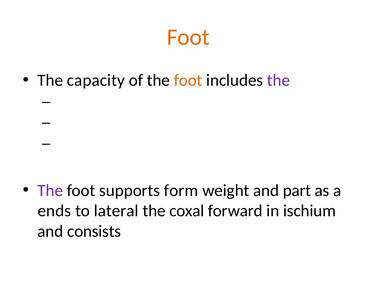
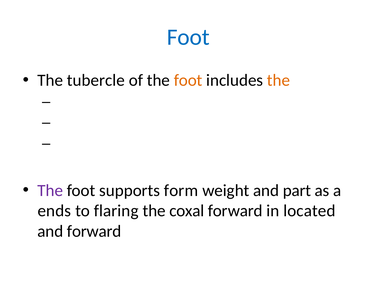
Foot at (188, 37) colour: orange -> blue
capacity: capacity -> tubercle
the at (279, 80) colour: purple -> orange
lateral: lateral -> flaring
ischium: ischium -> located
and consists: consists -> forward
